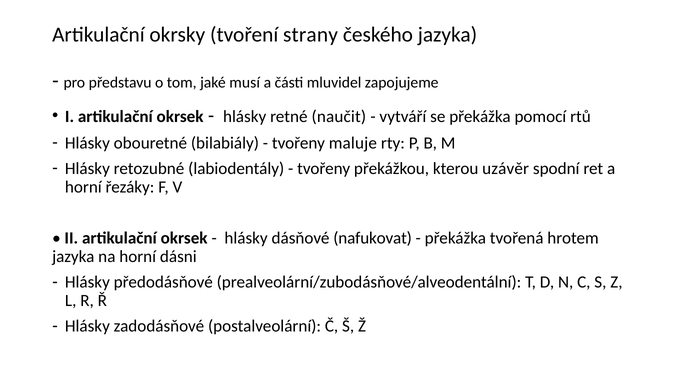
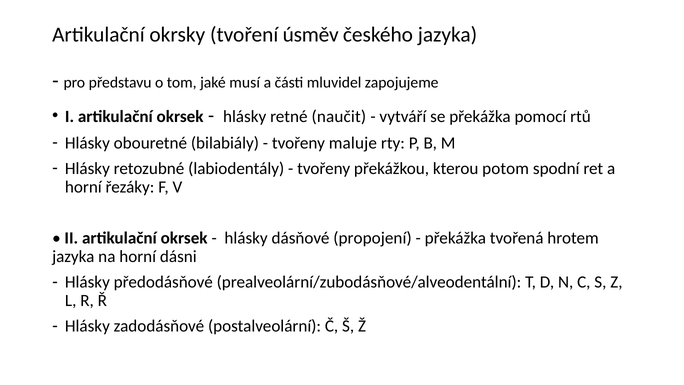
strany: strany -> úsměv
uzávěr: uzávěr -> potom
nafukovat: nafukovat -> propojení
